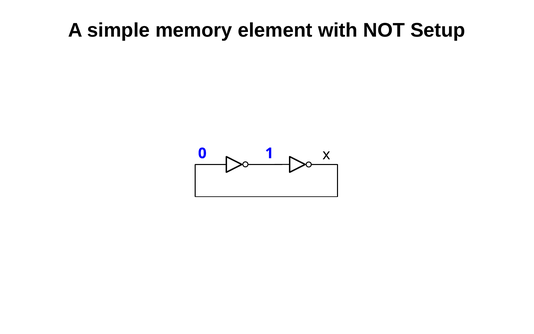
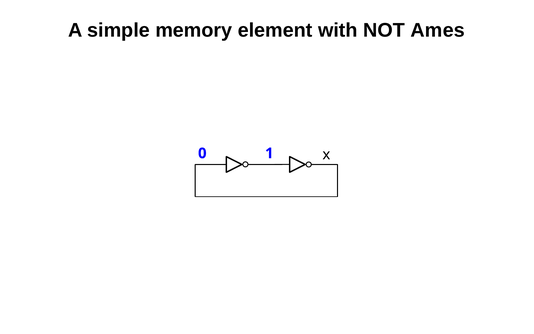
Setup: Setup -> Ames
